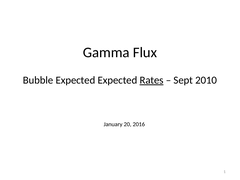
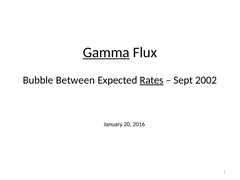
Gamma underline: none -> present
Bubble Expected: Expected -> Between
2010: 2010 -> 2002
